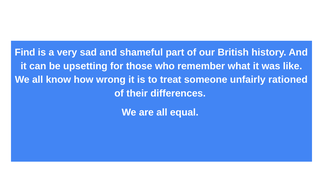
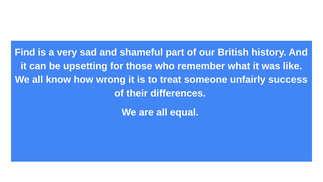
rationed: rationed -> success
